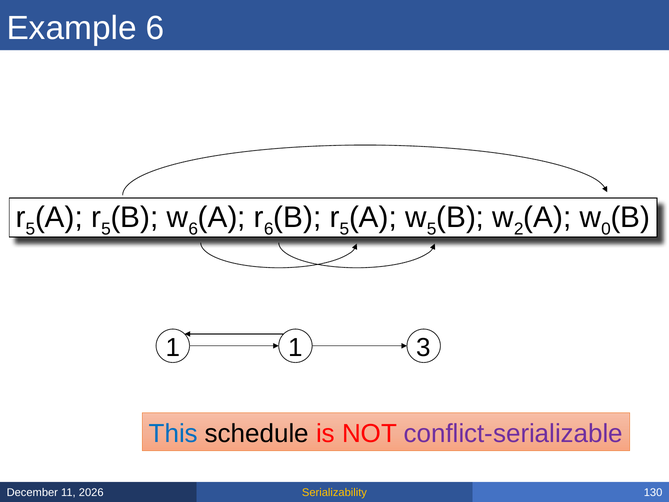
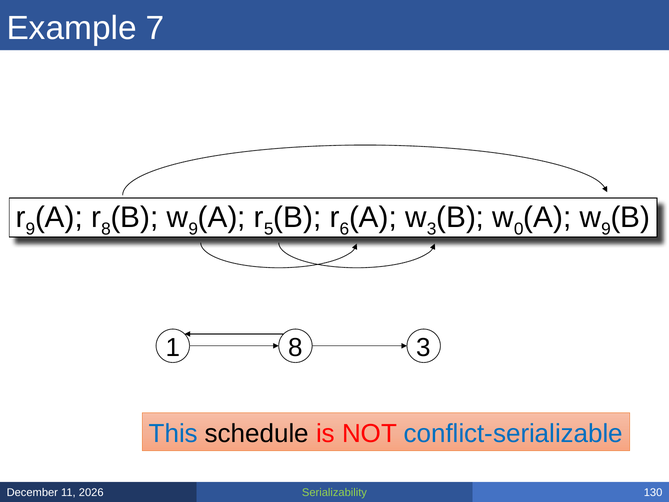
Example 6: 6 -> 7
5 at (30, 229): 5 -> 9
5 at (106, 229): 5 -> 8
6 at (193, 229): 6 -> 9
6 at (269, 229): 6 -> 5
5 at (344, 229): 5 -> 6
5 at (432, 229): 5 -> 3
2: 2 -> 0
0 at (606, 229): 0 -> 9
1 1: 1 -> 8
conflict-serializable colour: purple -> blue
Serializability colour: yellow -> light green
